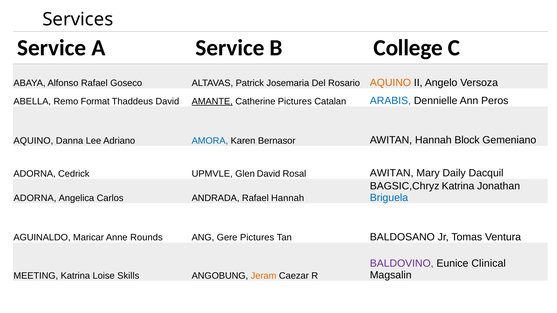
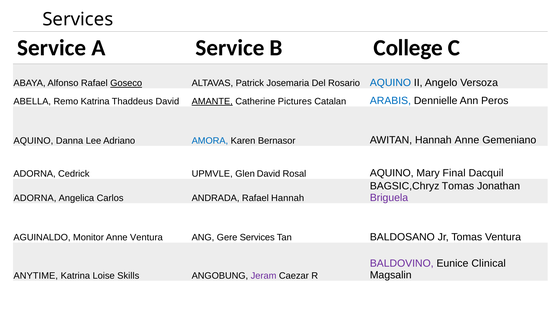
Goseco underline: none -> present
AQUINO at (390, 83) colour: orange -> blue
Remo Format: Format -> Katrina
Hannah Block: Block -> Anne
Rosal AWITAN: AWITAN -> AQUINO
Daily: Daily -> Final
BAGSIC,Chryz Katrina: Katrina -> Tomas
Briguela colour: blue -> purple
Maricar: Maricar -> Monitor
Anne Rounds: Rounds -> Ventura
Gere Pictures: Pictures -> Services
MEETING: MEETING -> ANYTIME
Jeram colour: orange -> purple
